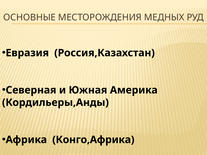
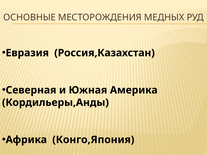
Конго,Африка: Конго,Африка -> Конго,Япония
